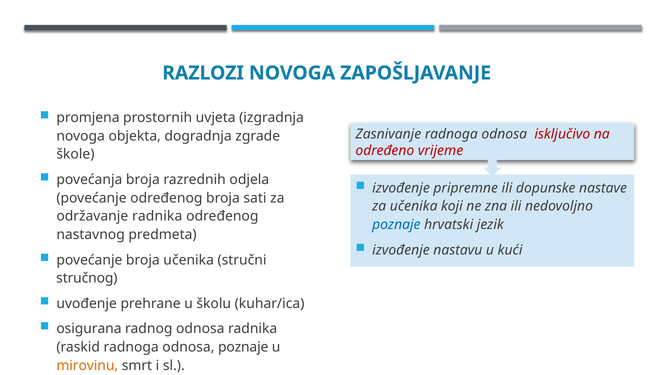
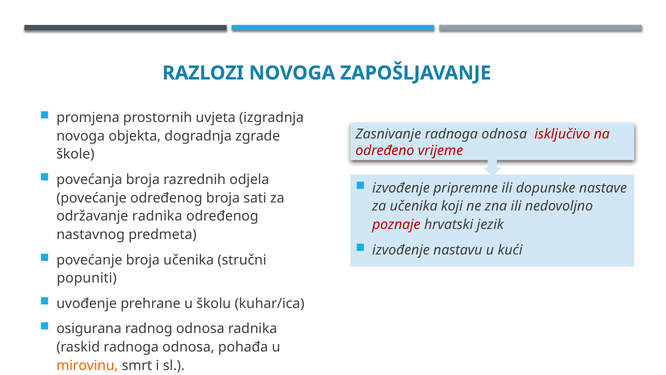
poznaje at (396, 224) colour: blue -> red
stručnog: stručnog -> popuniti
odnosa poznaje: poznaje -> pohađa
